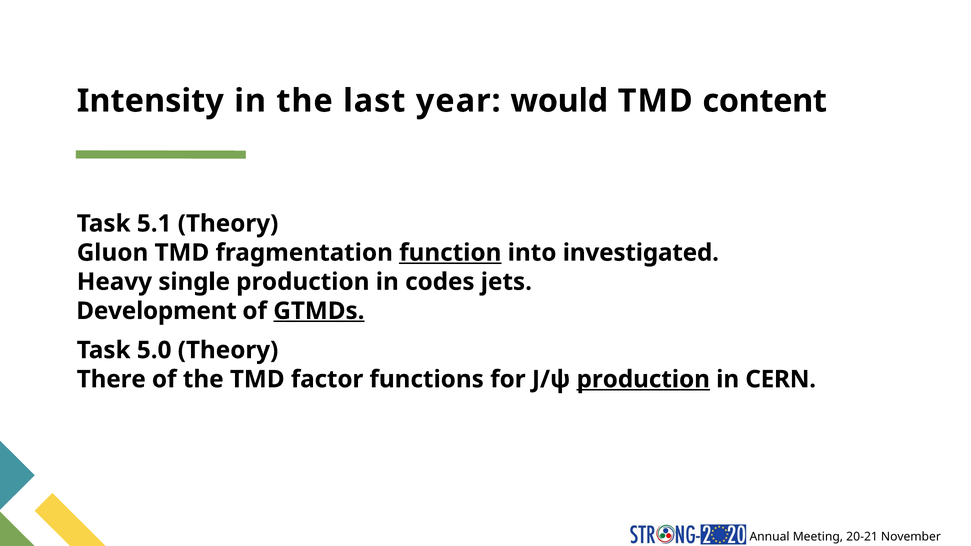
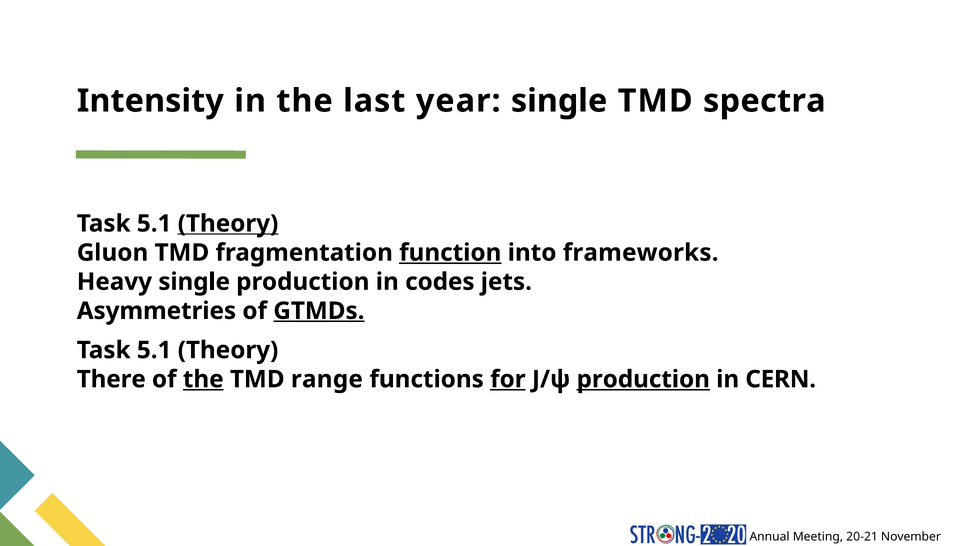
year would: would -> single
content: content -> spectra
Theory at (228, 224) underline: none -> present
investigated: investigated -> frameworks
Development: Development -> Asymmetries
5.0 at (154, 350): 5.0 -> 5.1
the at (203, 379) underline: none -> present
factor: factor -> range
for underline: none -> present
